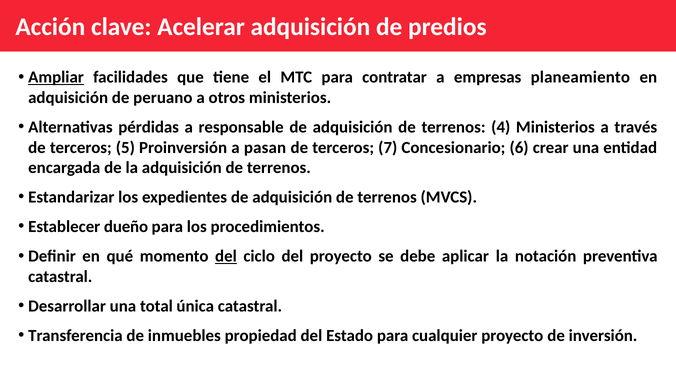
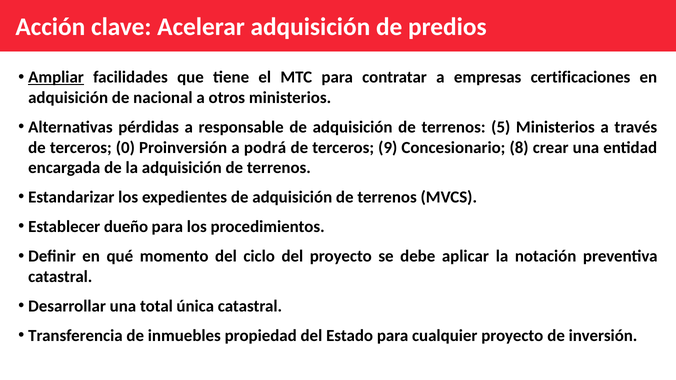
planeamiento: planeamiento -> certificaciones
peruano: peruano -> nacional
4: 4 -> 5
5: 5 -> 0
pasan: pasan -> podrá
7: 7 -> 9
6: 6 -> 8
del at (226, 257) underline: present -> none
